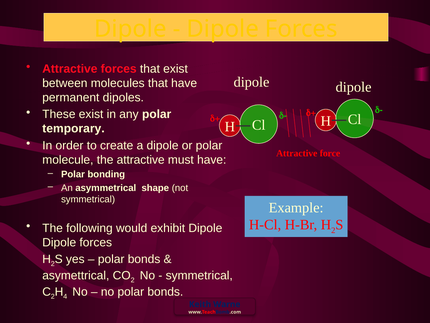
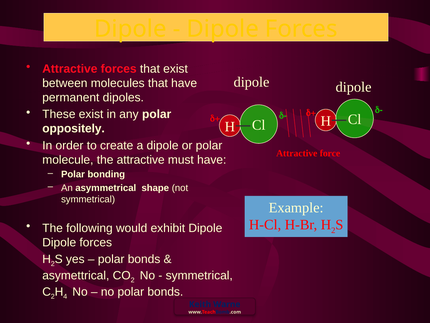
temporary: temporary -> oppositely
